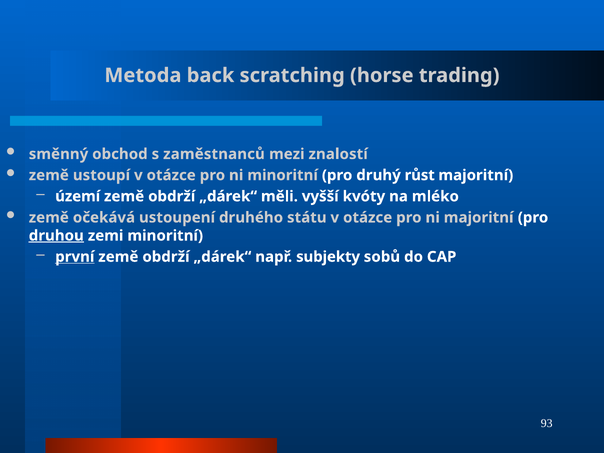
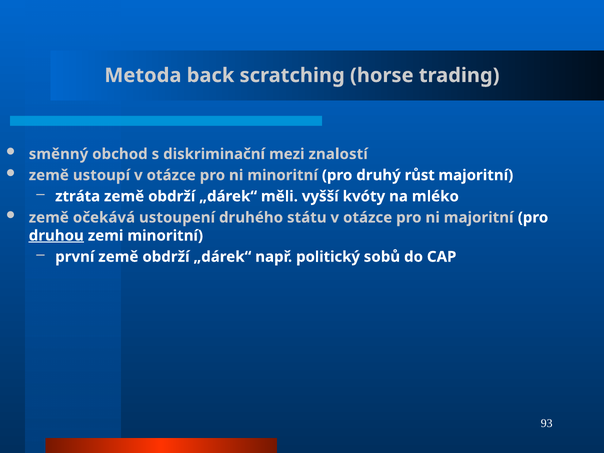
zaměstnanců: zaměstnanců -> diskriminační
území: území -> ztráta
první underline: present -> none
subjekty: subjekty -> politický
